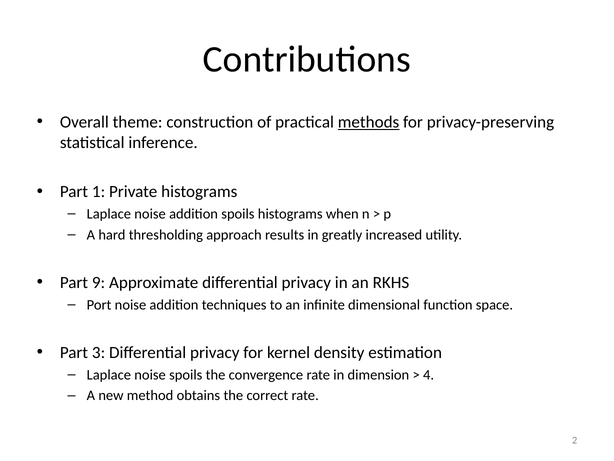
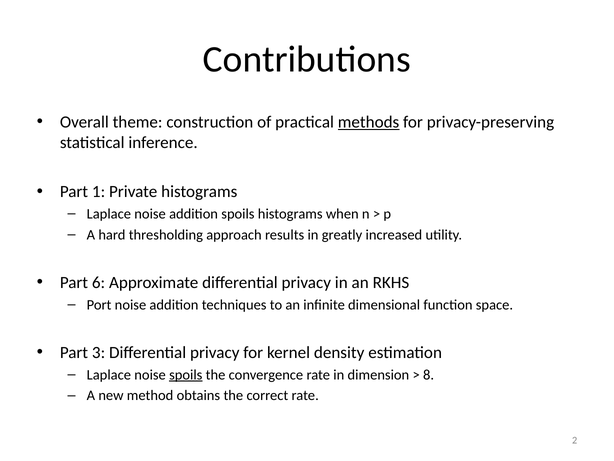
9: 9 -> 6
spoils at (186, 374) underline: none -> present
4: 4 -> 8
